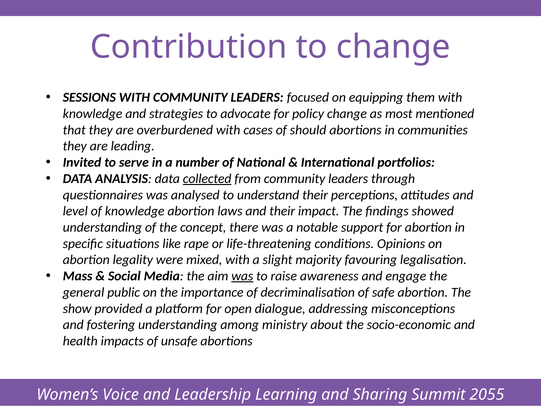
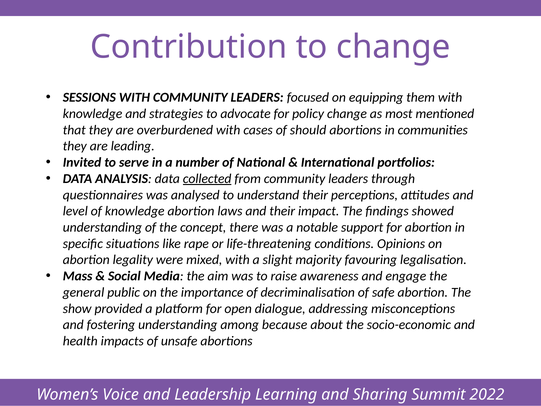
was at (242, 276) underline: present -> none
ministry: ministry -> because
2055: 2055 -> 2022
